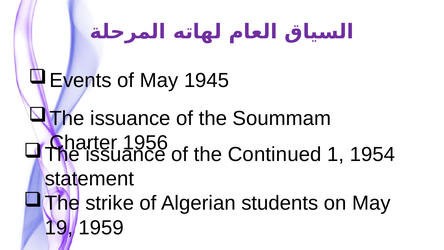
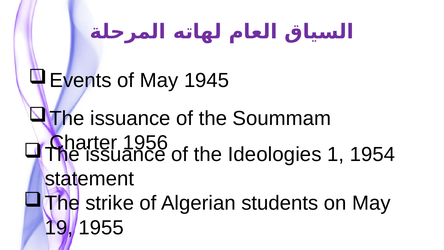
Continued: Continued -> Ideologies
1959: 1959 -> 1955
